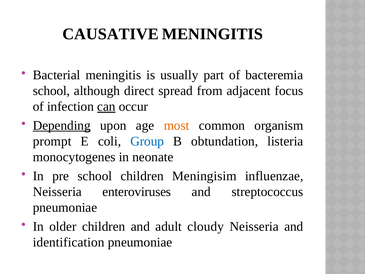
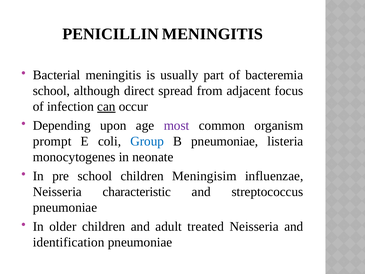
CAUSATIVE: CAUSATIVE -> PENICILLIN
Depending underline: present -> none
most colour: orange -> purple
B obtundation: obtundation -> pneumoniae
enteroviruses: enteroviruses -> characteristic
cloudy: cloudy -> treated
